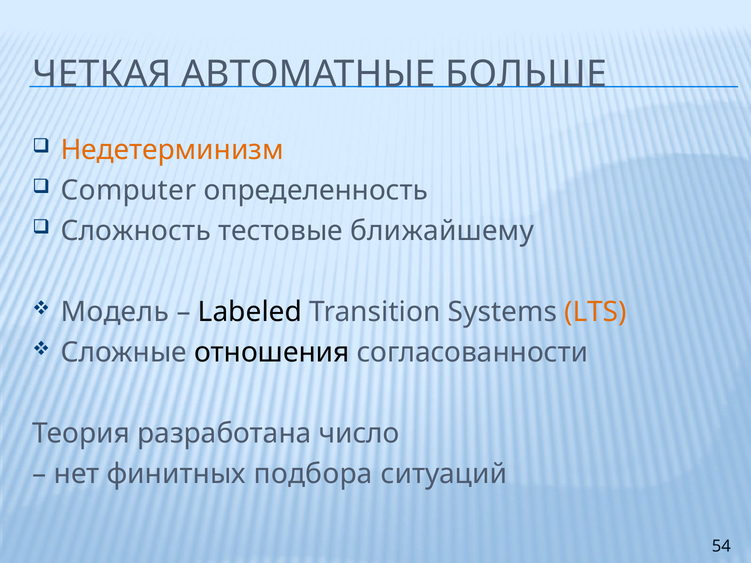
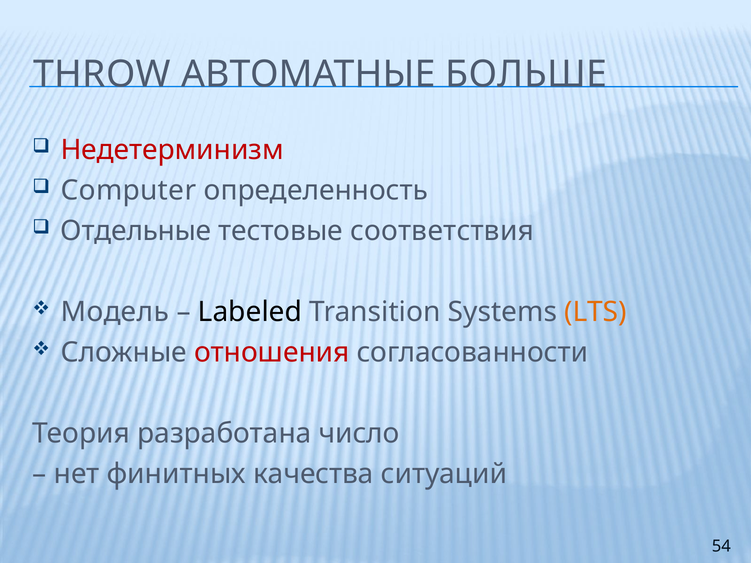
ЧЕТКАЯ: ЧЕТКАЯ -> THROW
Недетерминизм colour: orange -> red
Сложность: Сложность -> Отдельные
ближайшему: ближайшему -> соответствия
отношения colour: black -> red
подбора: подбора -> качества
